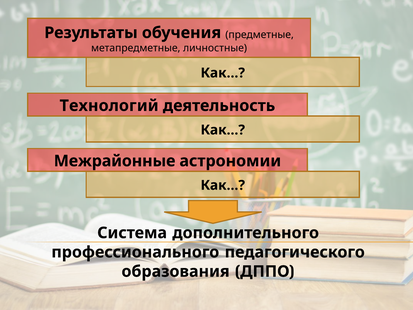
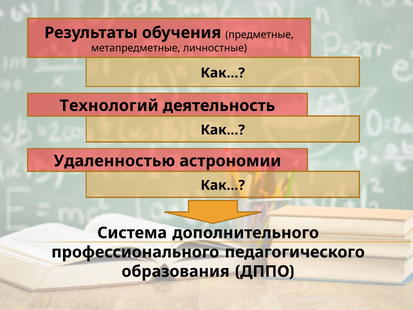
Межрайонные: Межрайонные -> Удаленностью
